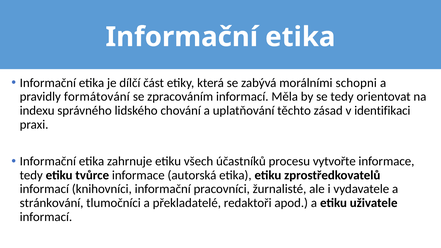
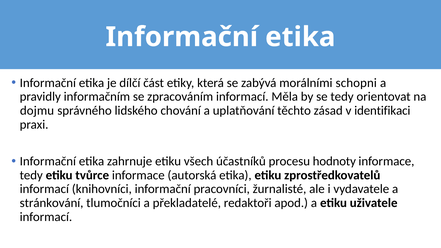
formátování: formátování -> informačním
indexu: indexu -> dojmu
vytvořte: vytvořte -> hodnoty
